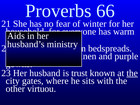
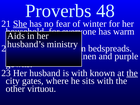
66: 66 -> 48
She at (20, 24) underline: none -> present
is trust: trust -> with
